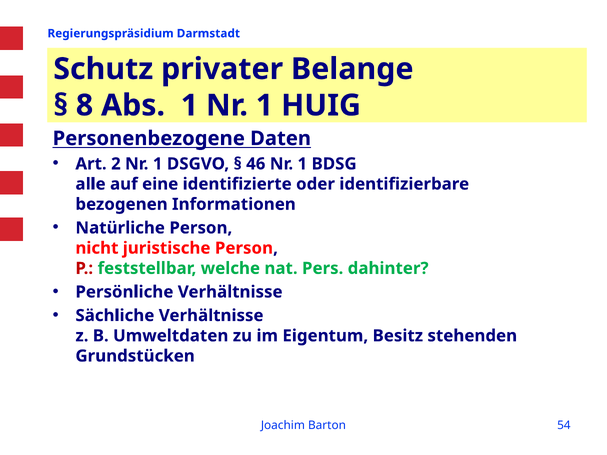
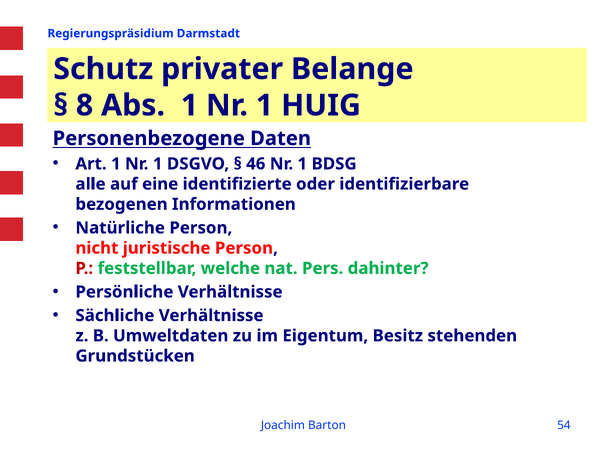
Art 2: 2 -> 1
